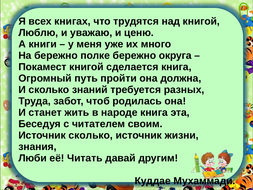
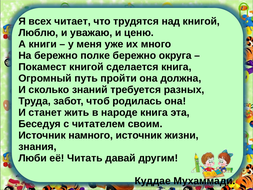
книгах: книгах -> читает
Источник сколько: сколько -> намного
